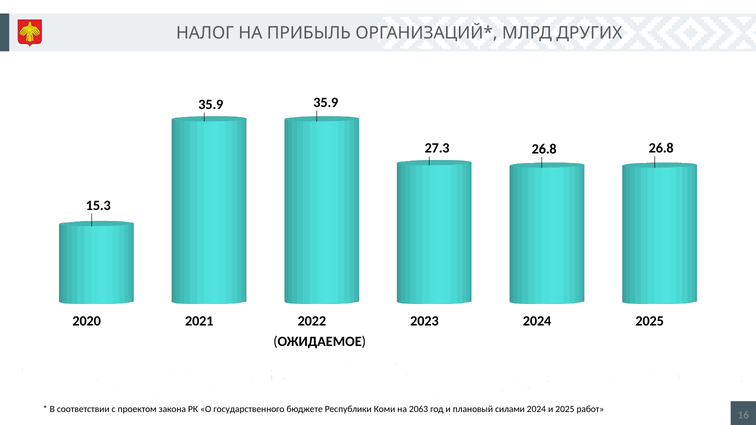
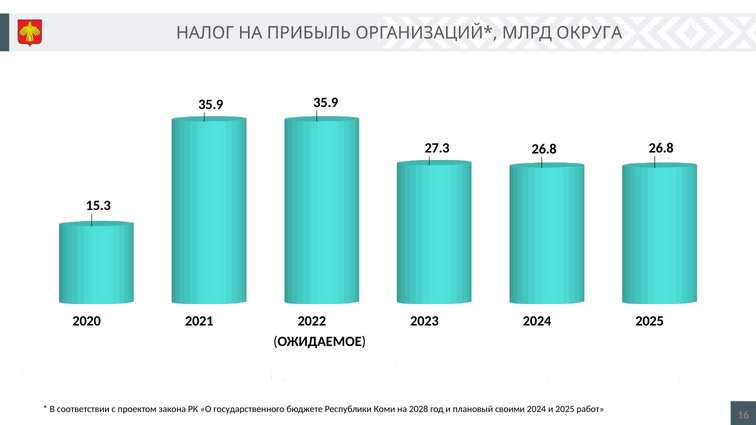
ДРУГИХ: ДРУГИХ -> ОКРУГА
2063: 2063 -> 2028
силами: силами -> своими
